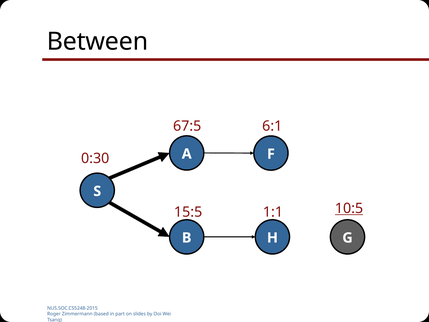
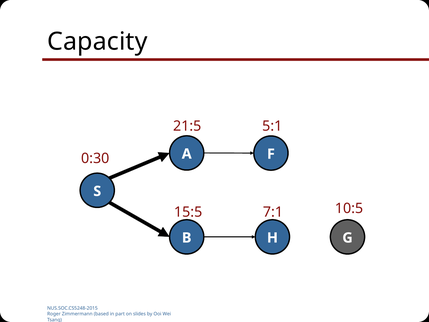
Between: Between -> Capacity
67:5: 67:5 -> 21:5
6:1: 6:1 -> 5:1
10:5 underline: present -> none
1:1: 1:1 -> 7:1
